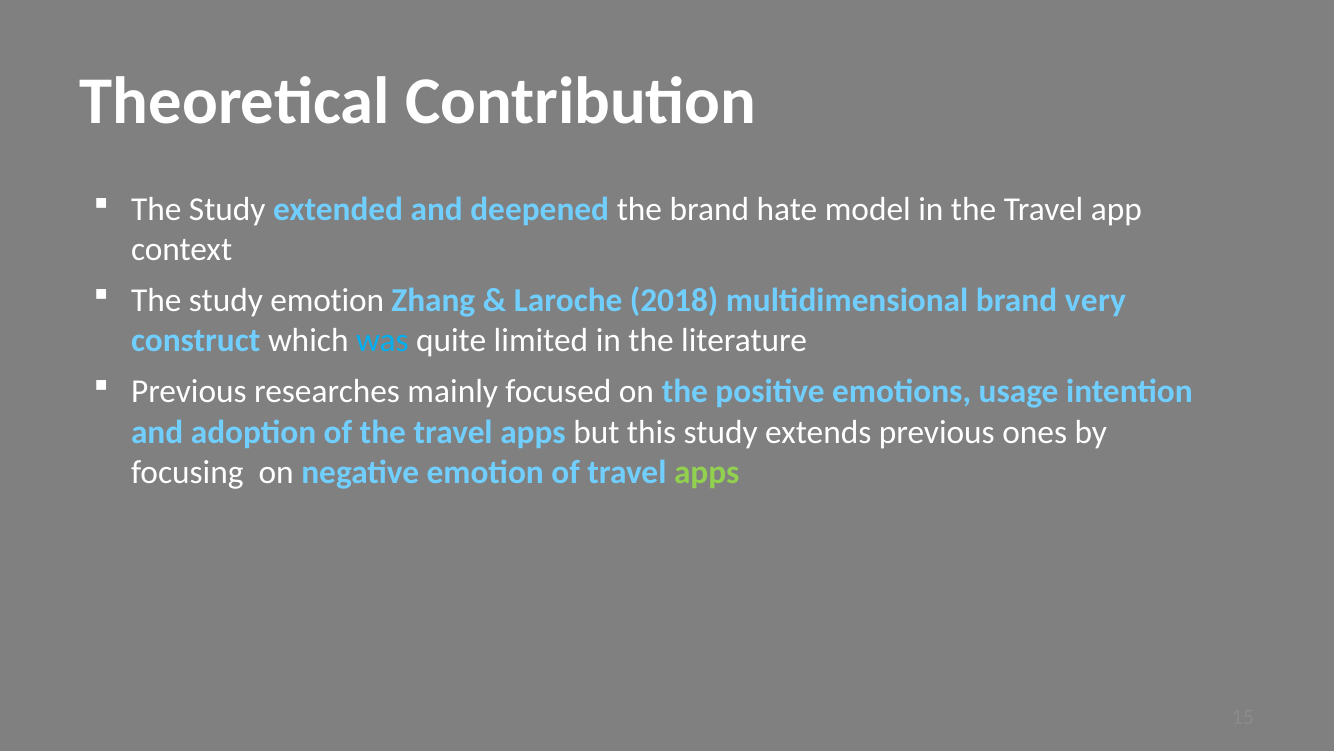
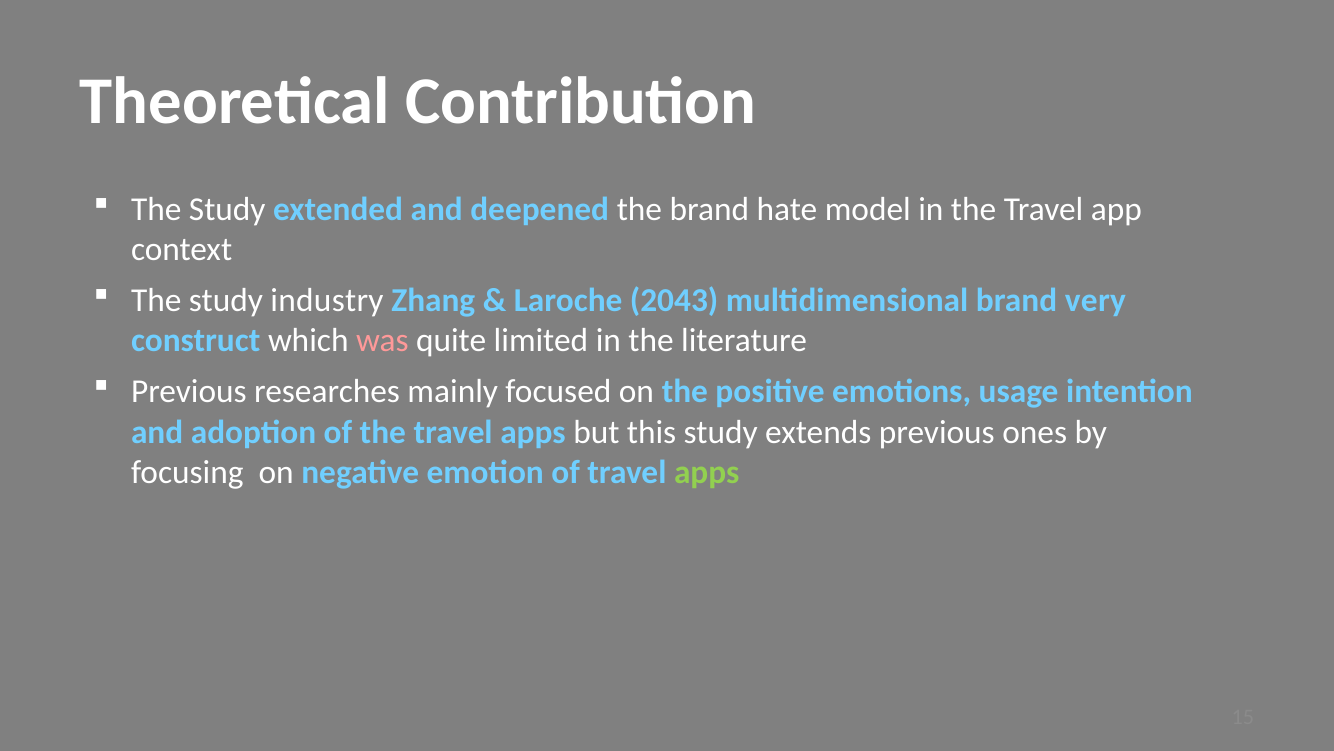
study emotion: emotion -> industry
2018: 2018 -> 2043
was colour: light blue -> pink
